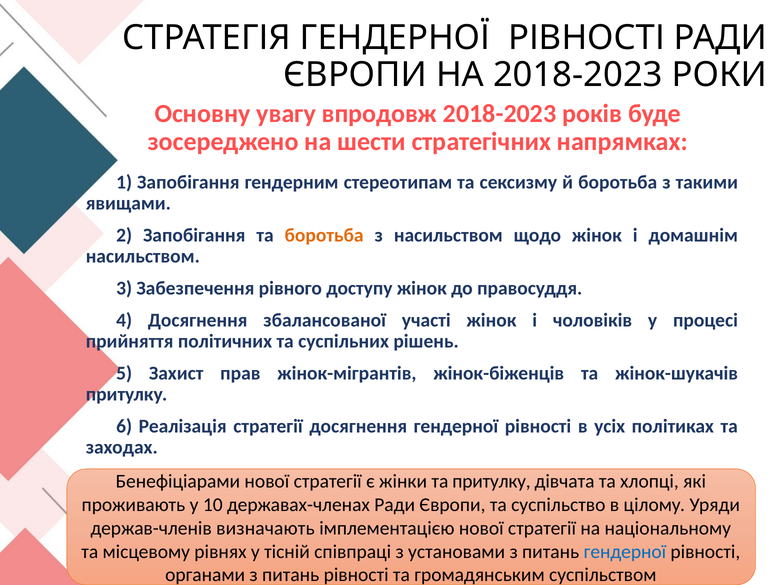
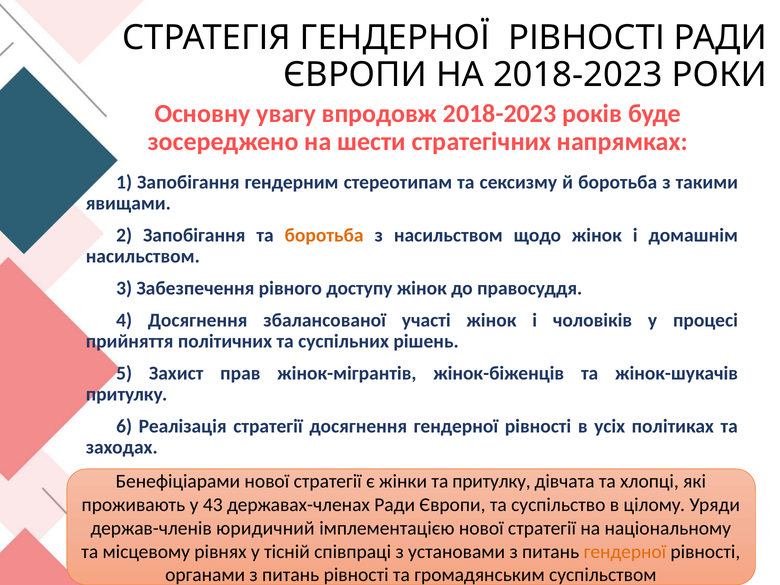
10: 10 -> 43
визначають: визначають -> юридичний
гендерної at (625, 552) colour: blue -> orange
